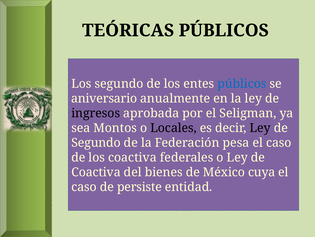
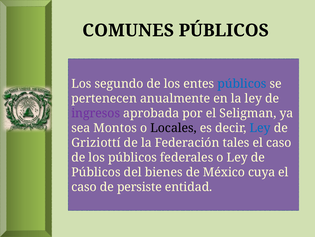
TEÓRICAS: TEÓRICAS -> COMUNES
aniversario: aniversario -> pertenecen
ingresos colour: black -> purple
Ley at (260, 128) colour: black -> blue
Segundo at (96, 142): Segundo -> Griziottí
pesa: pesa -> tales
los coactiva: coactiva -> públicos
Coactiva at (96, 172): Coactiva -> Públicos
